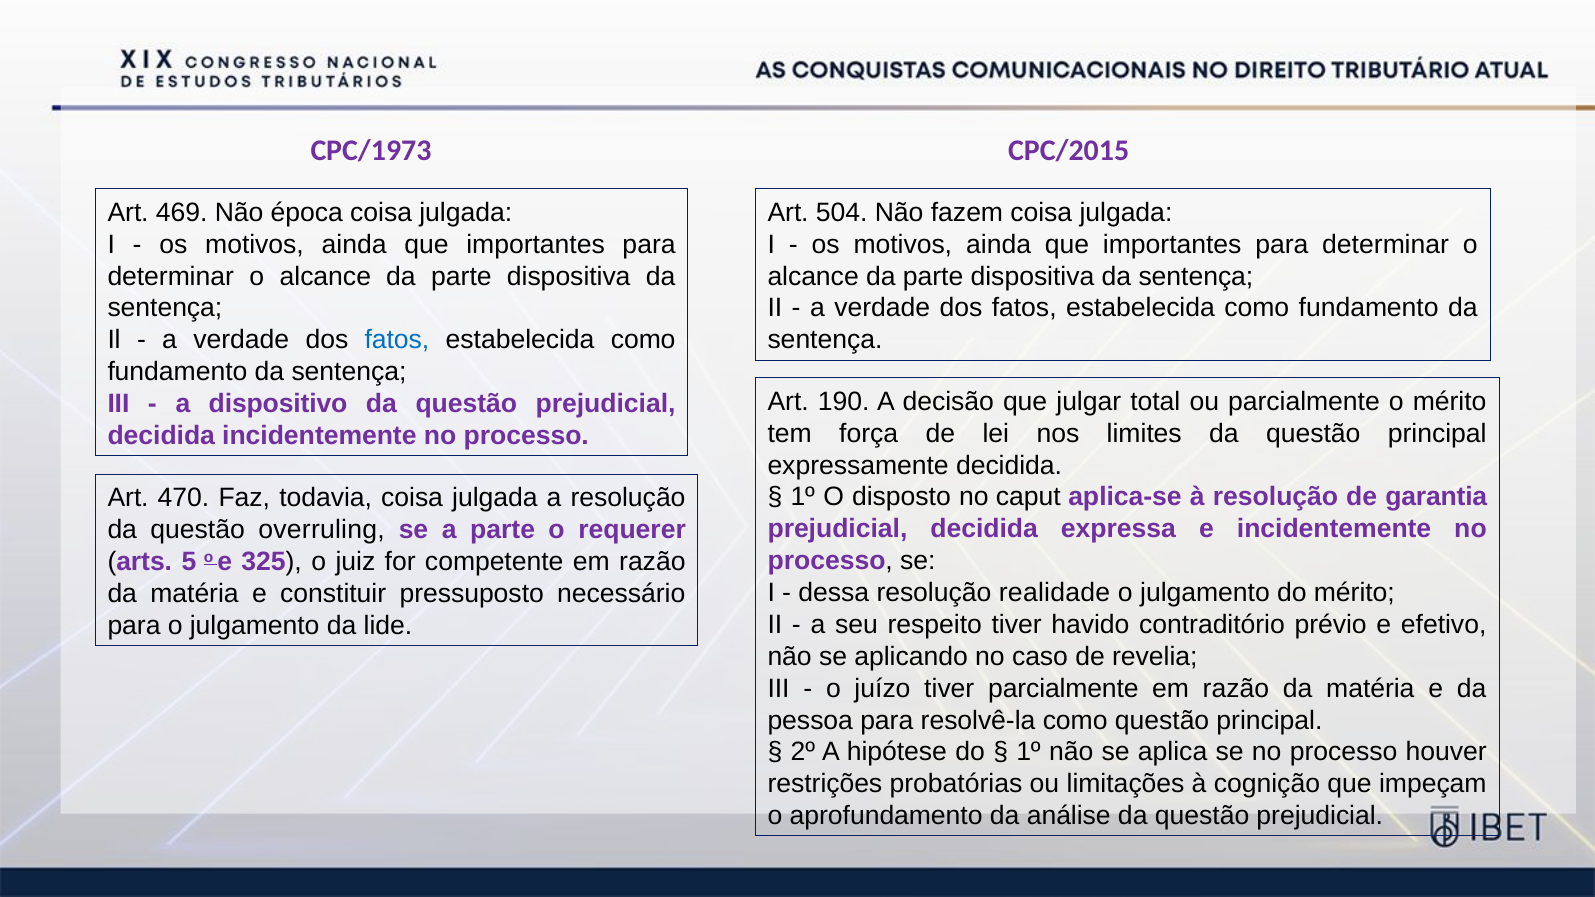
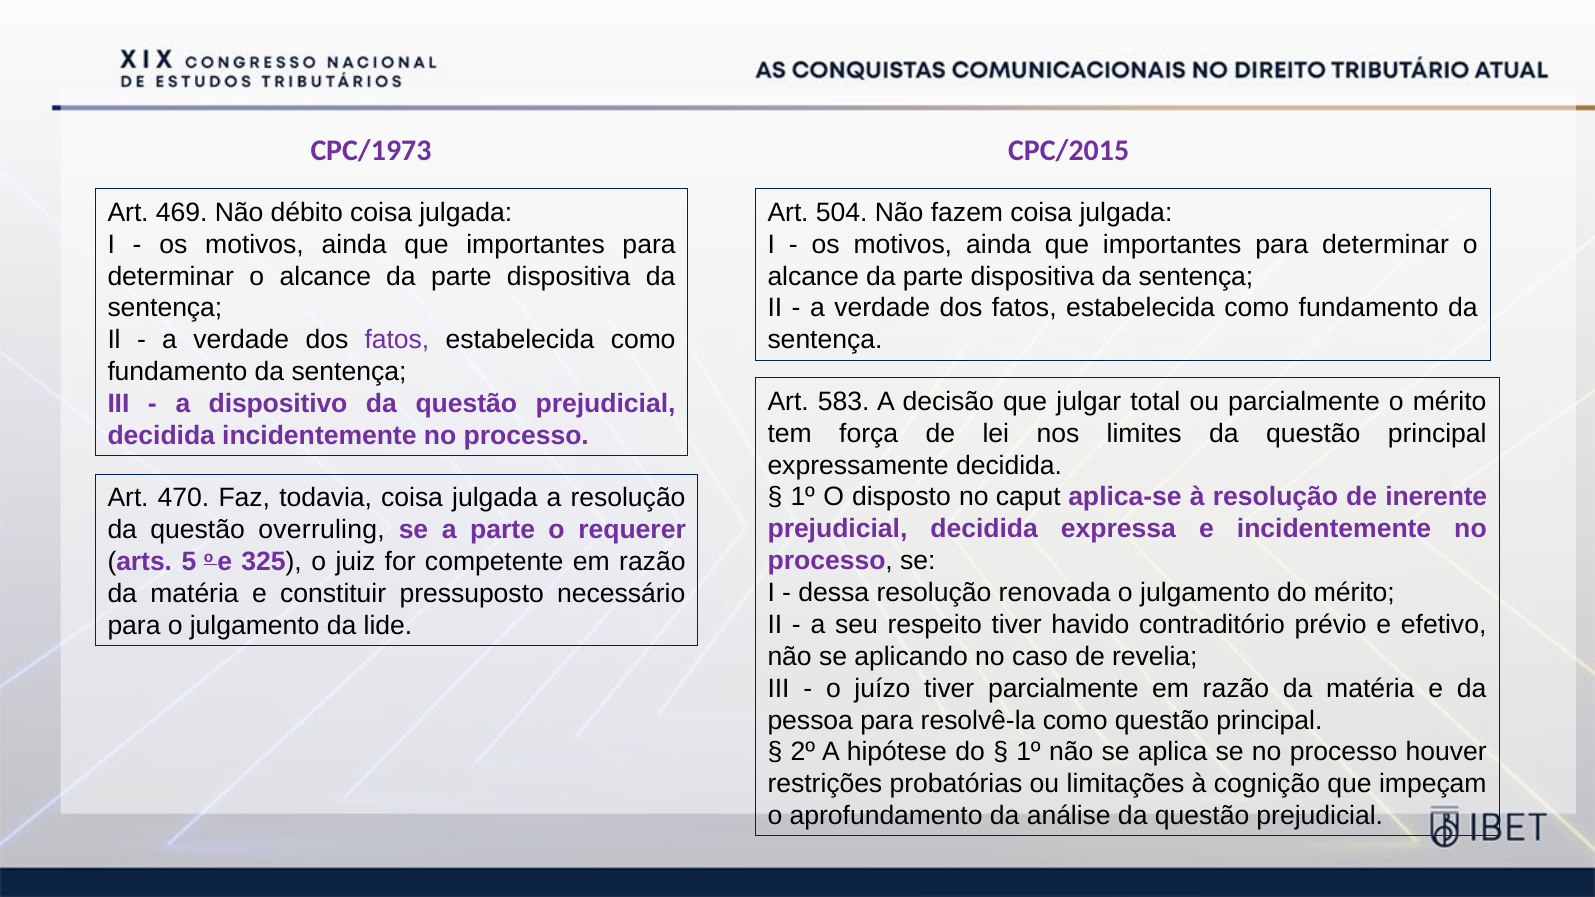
época: época -> débito
fatos at (397, 340) colour: blue -> purple
190: 190 -> 583
garantia: garantia -> inerente
realidade: realidade -> renovada
